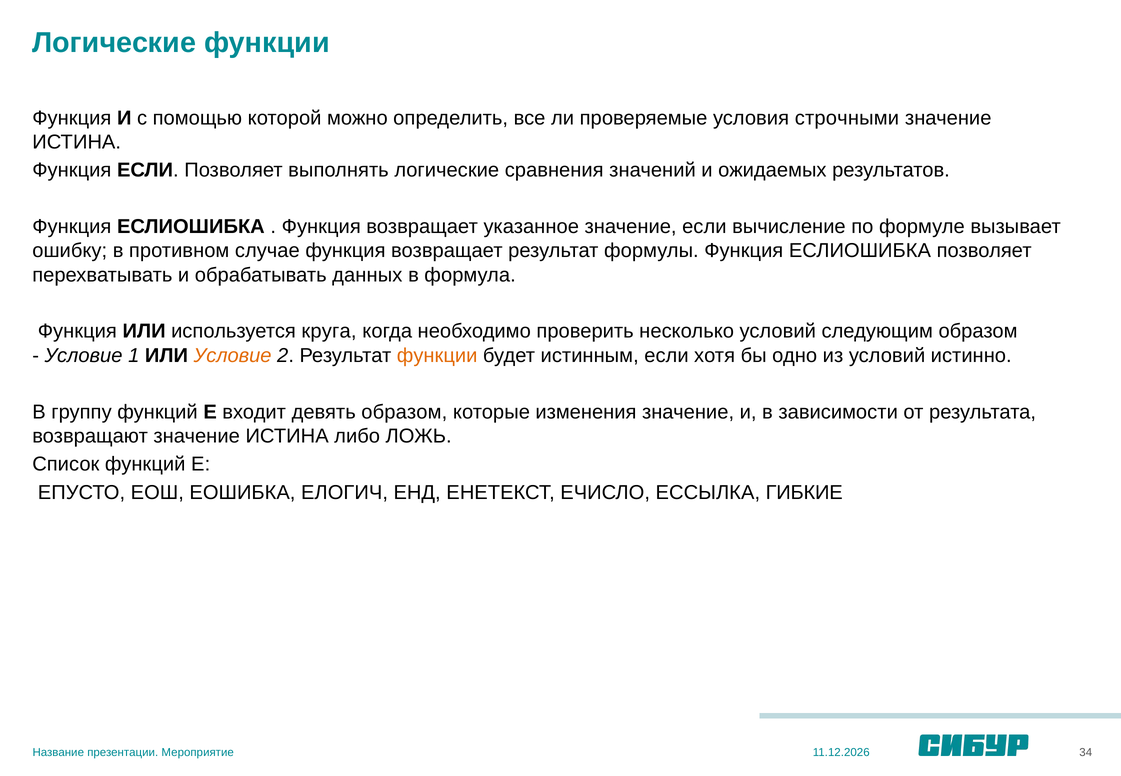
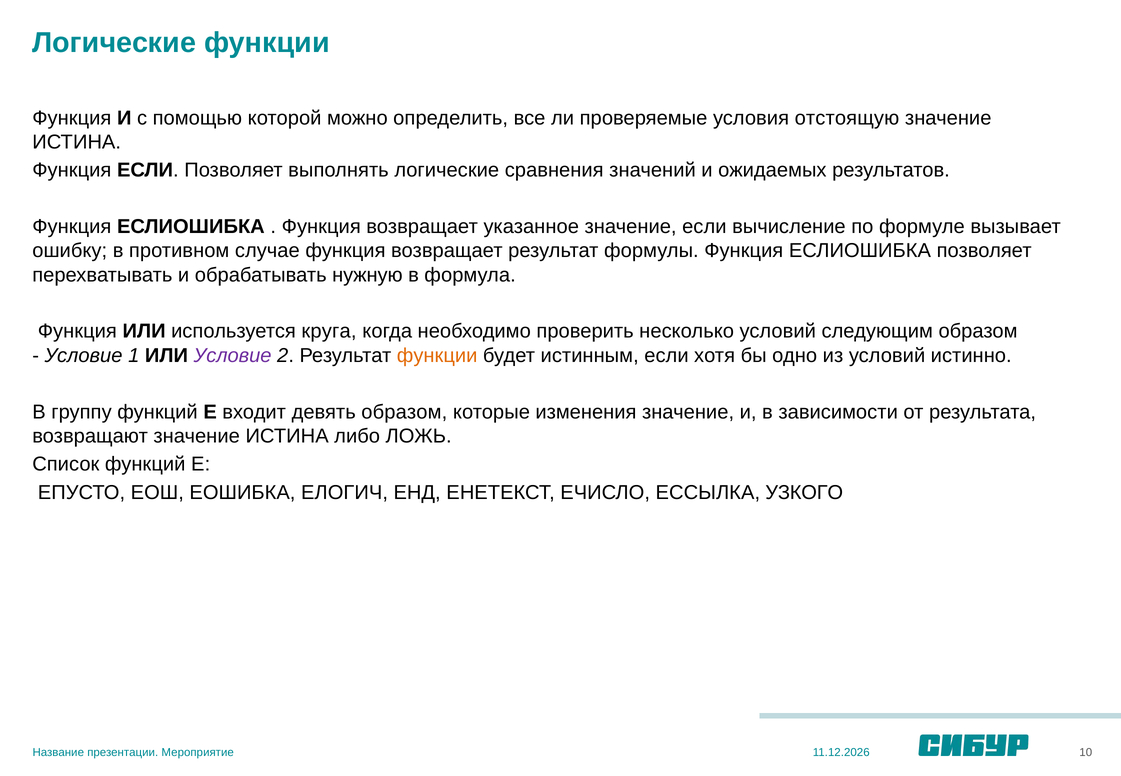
строчными: строчными -> отстоящую
данных: данных -> нужную
Условие at (233, 356) colour: orange -> purple
ГИБКИЕ: ГИБКИЕ -> УЗКОГО
34: 34 -> 10
